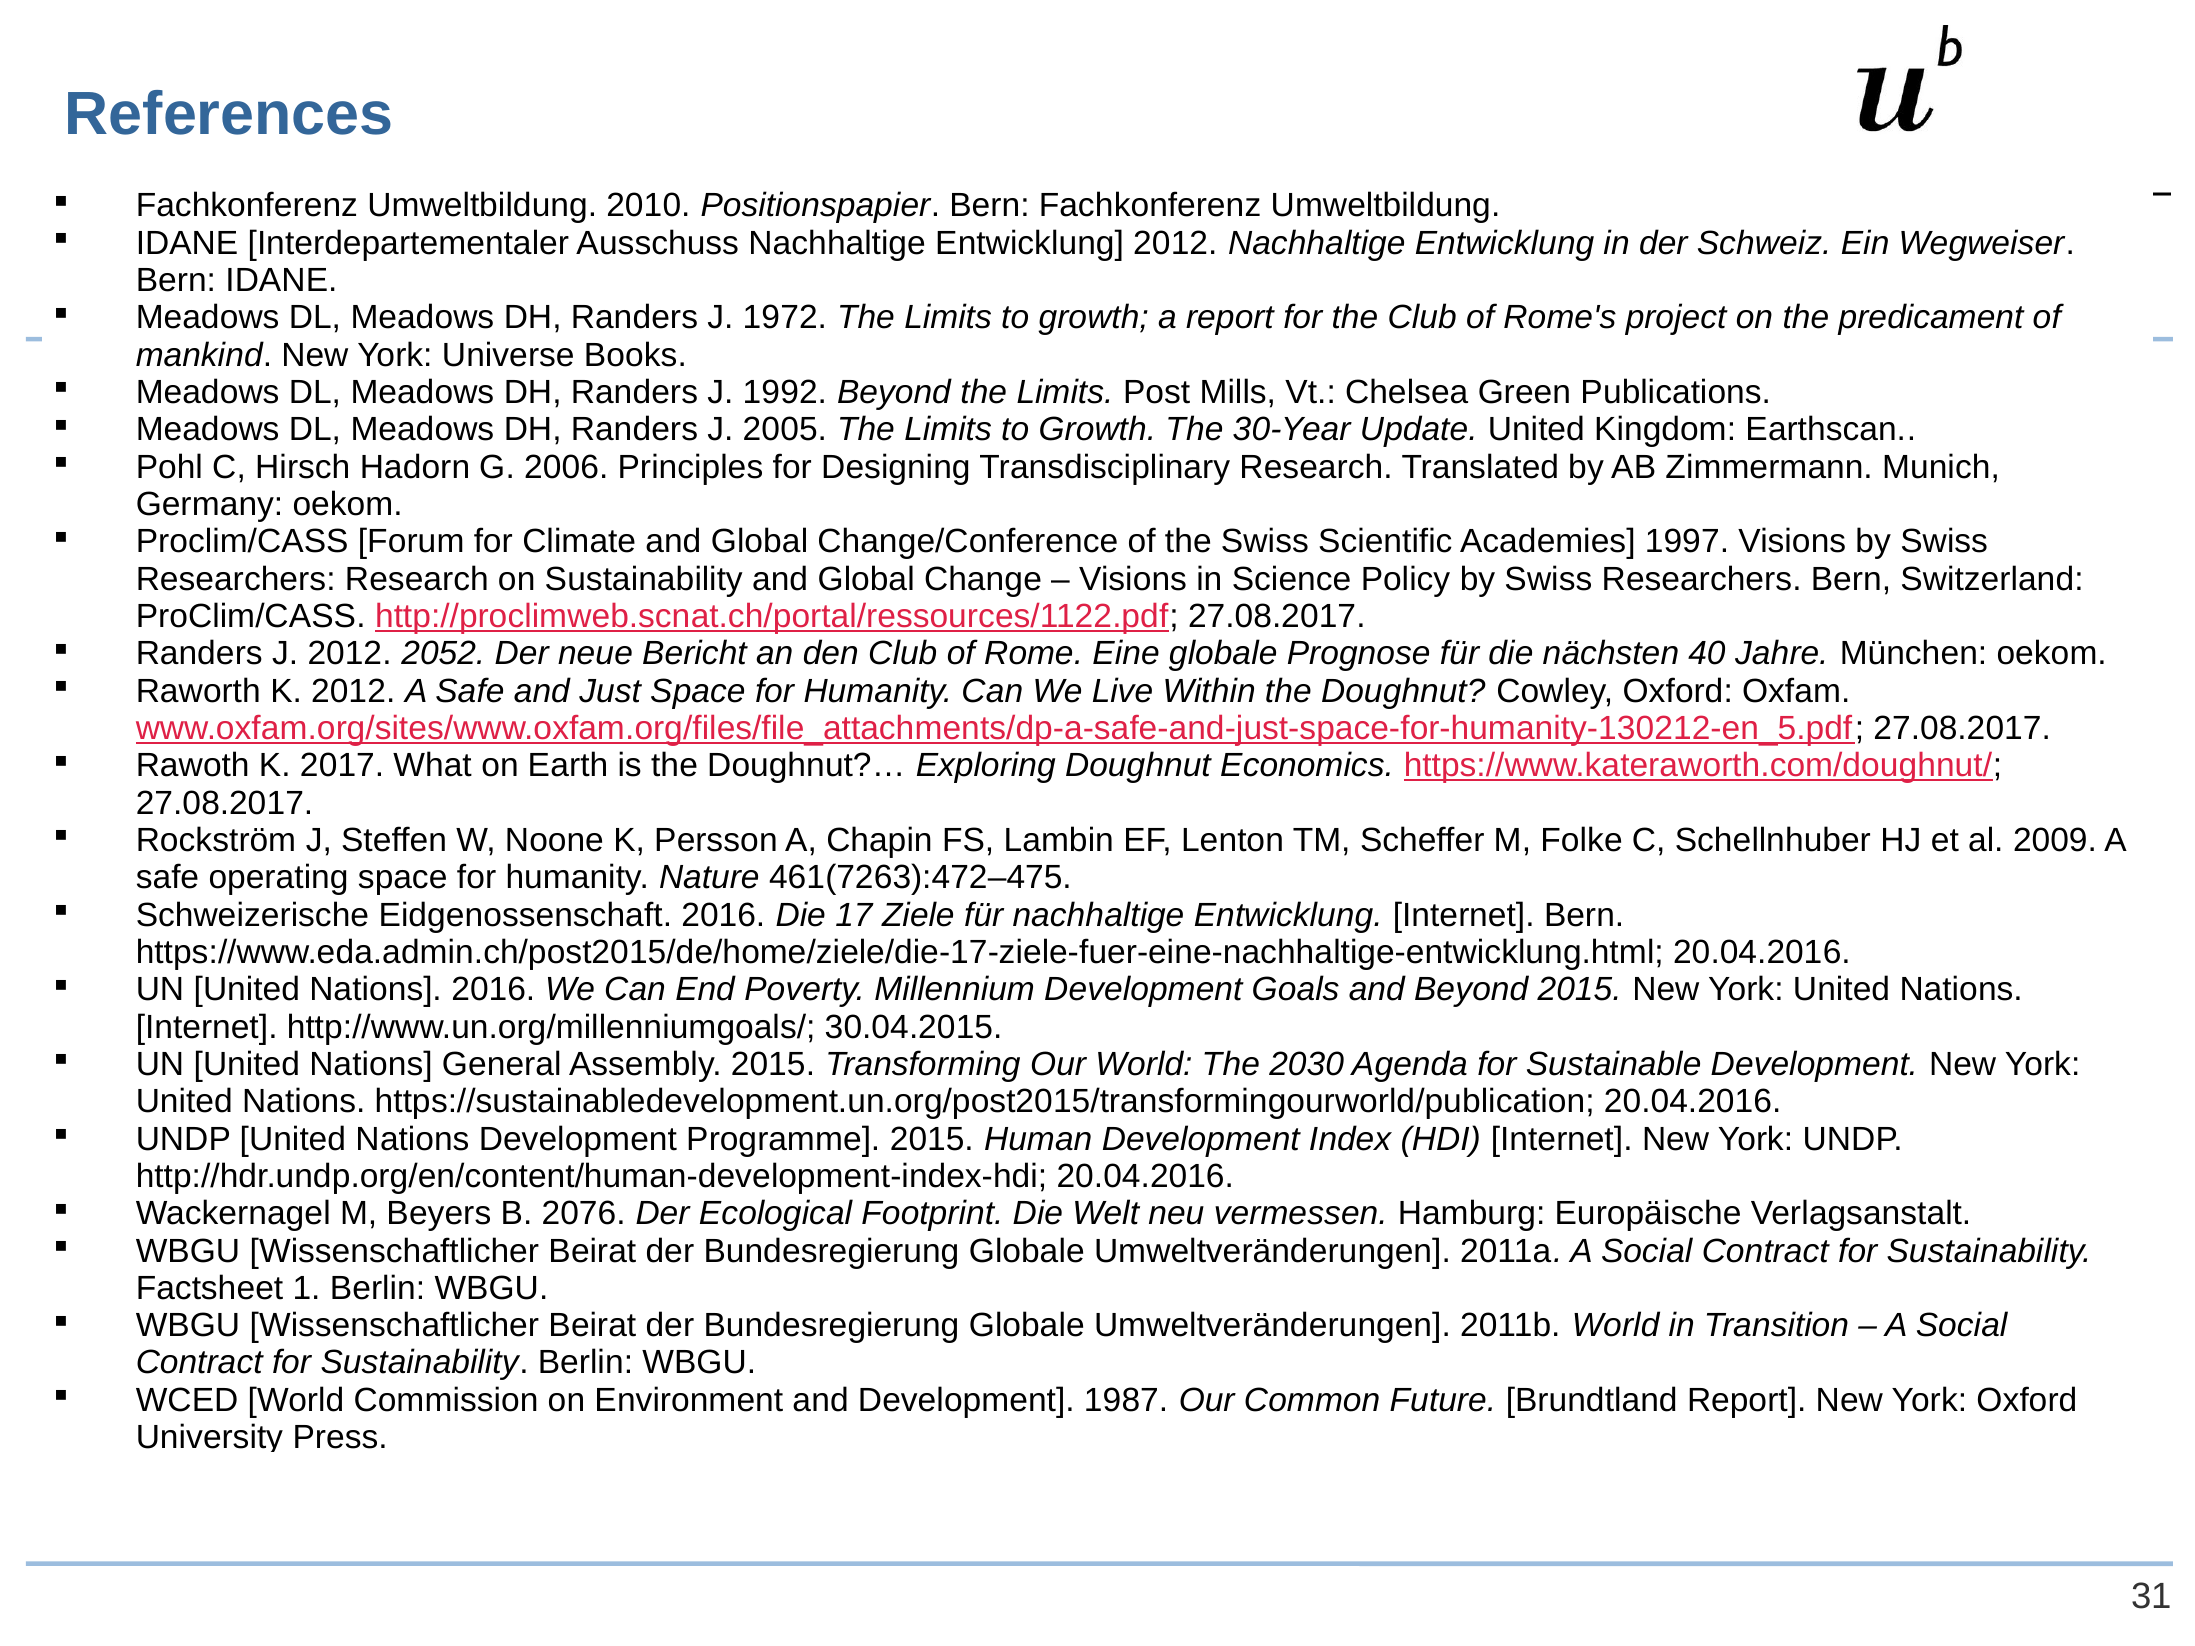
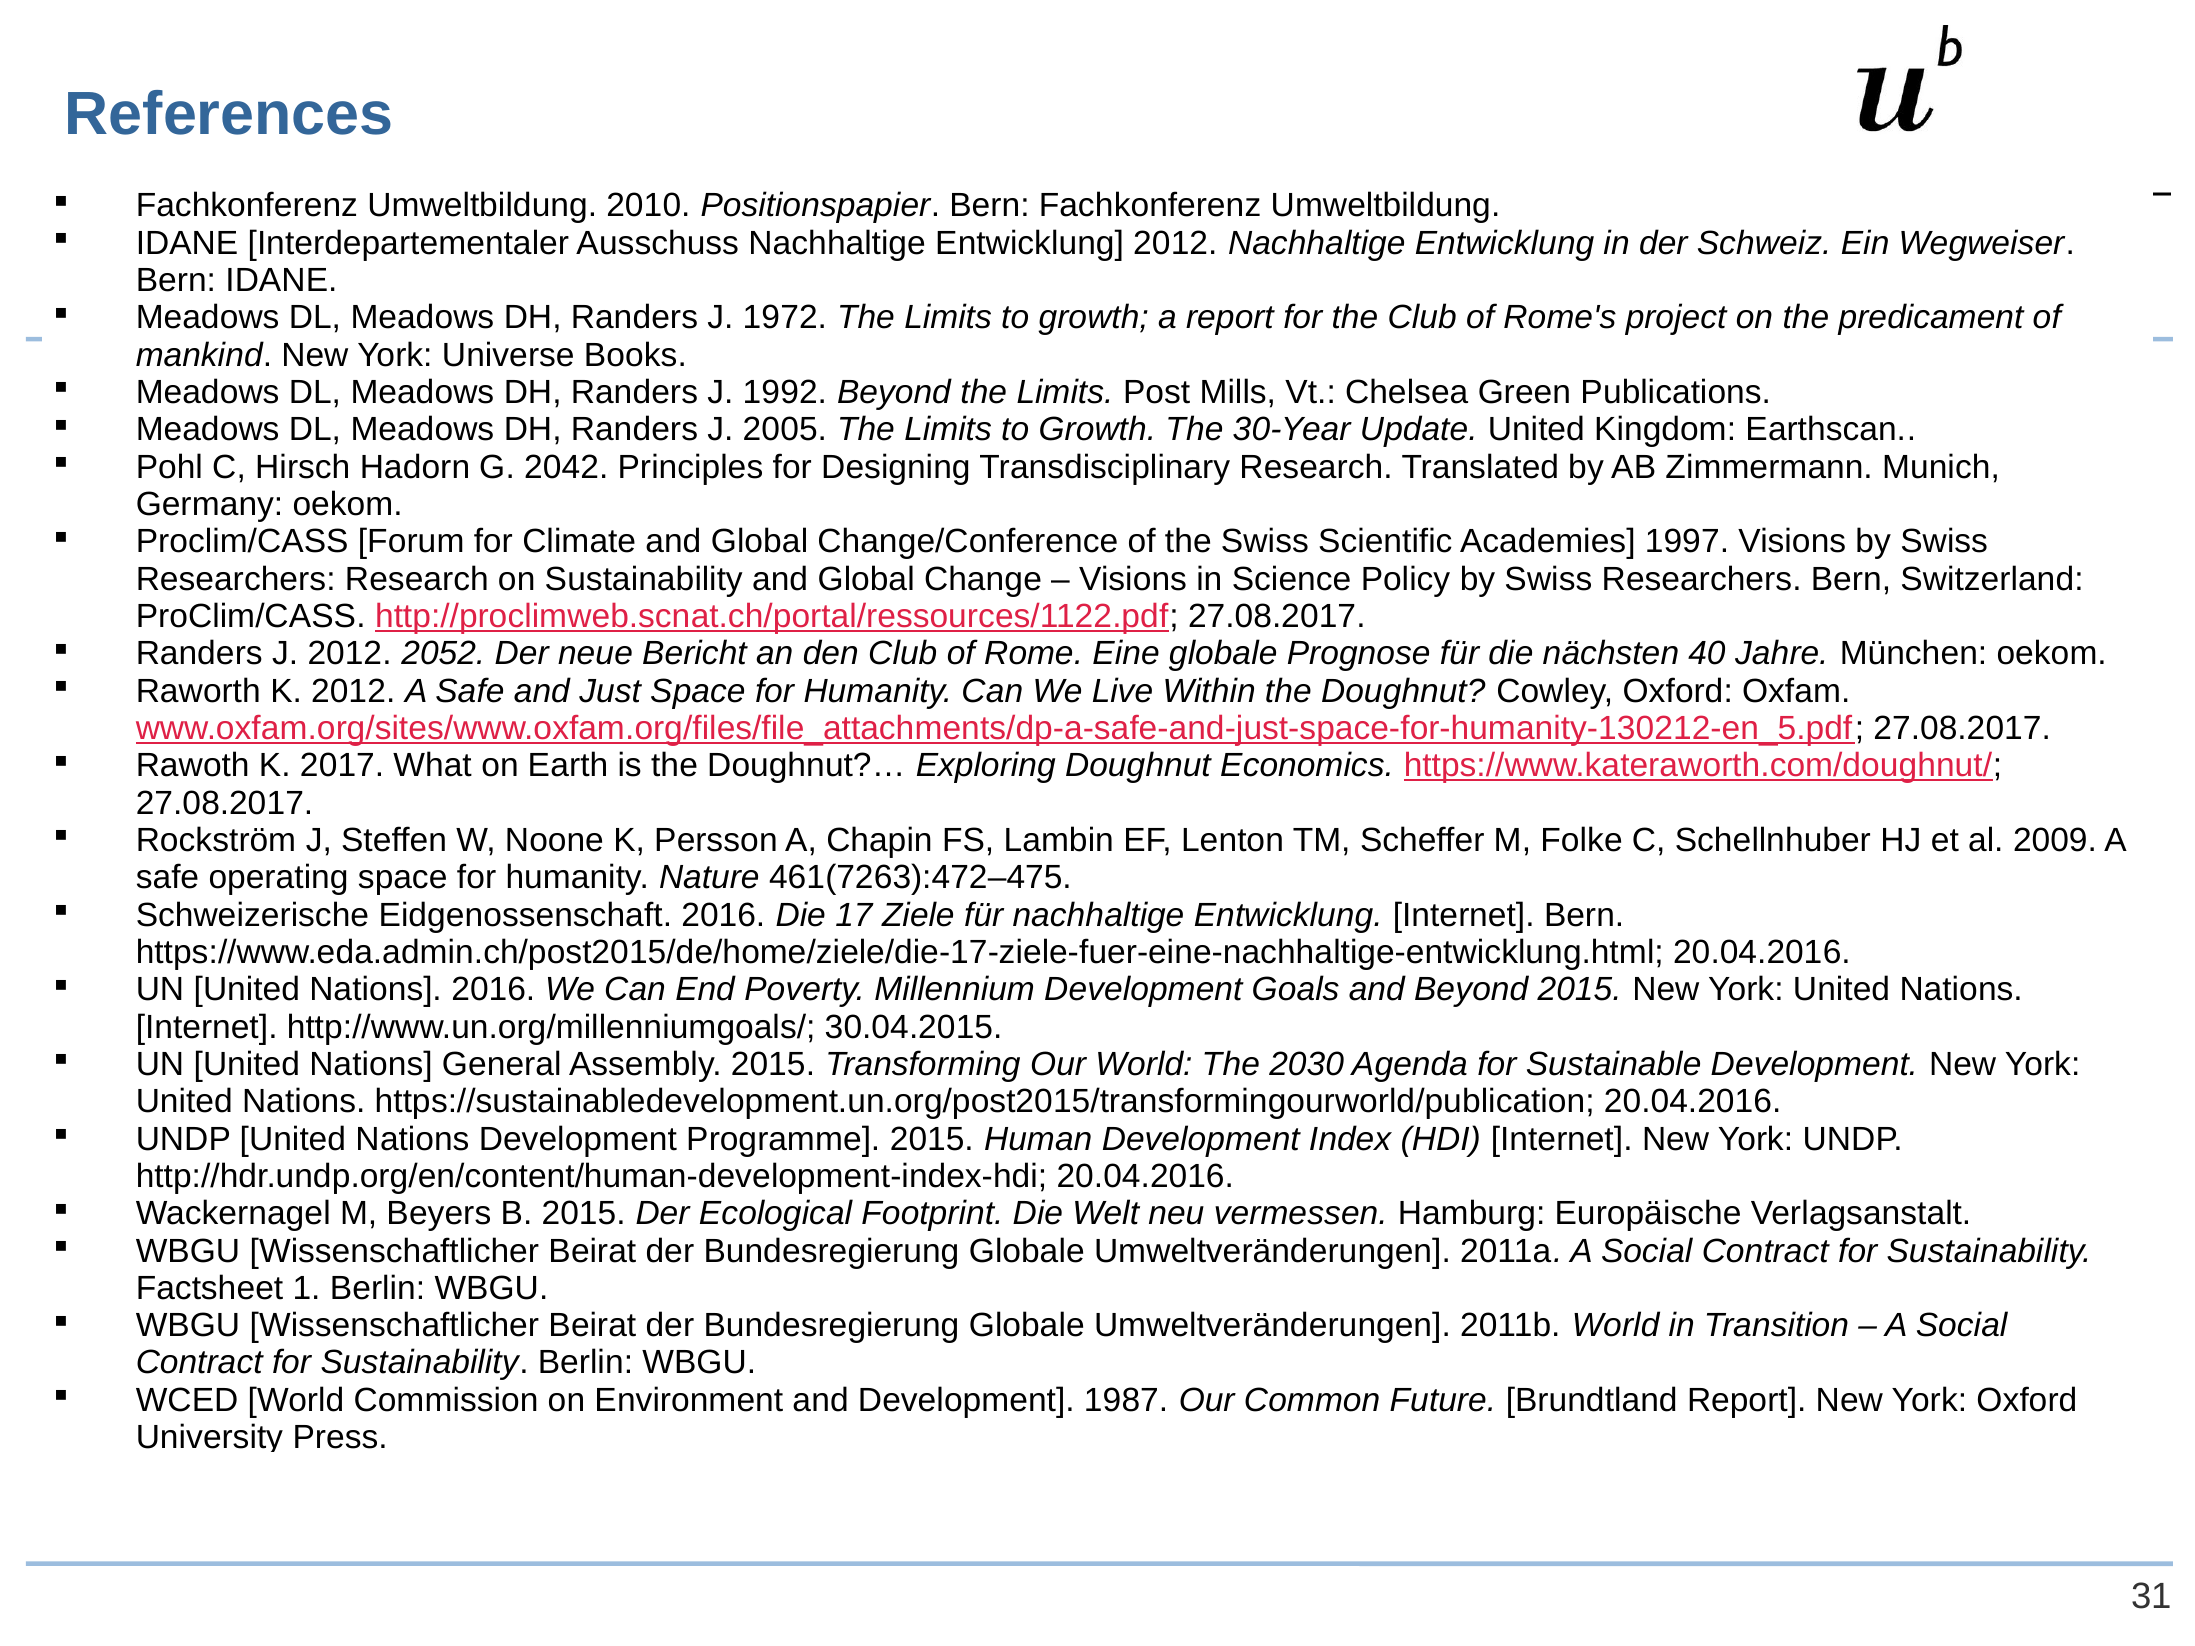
2006: 2006 -> 2042
B 2076: 2076 -> 2015
